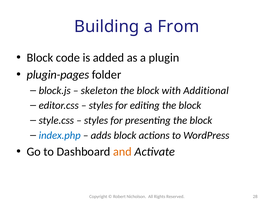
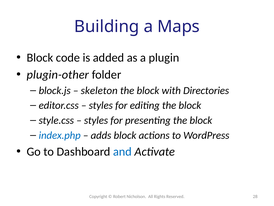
From: From -> Maps
plugin-pages: plugin-pages -> plugin-other
Additional: Additional -> Directories
and colour: orange -> blue
